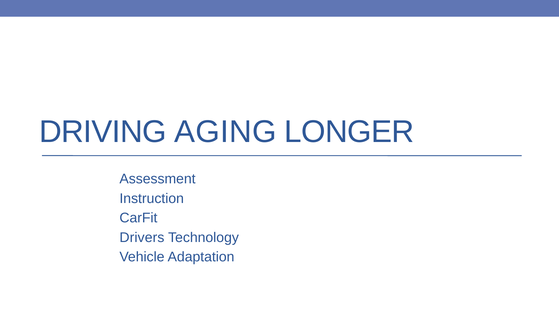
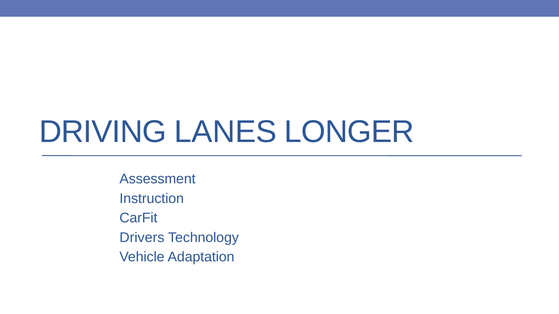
AGING: AGING -> LANES
